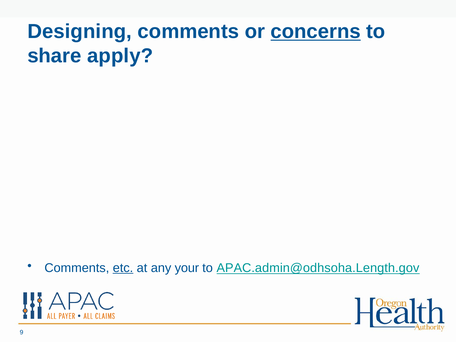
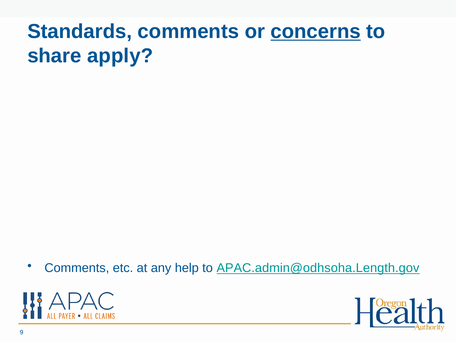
Designing: Designing -> Standards
etc underline: present -> none
your: your -> help
